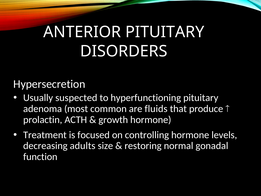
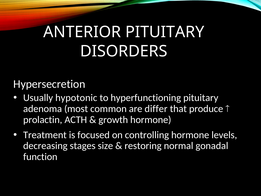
suspected: suspected -> hypotonic
fluids: fluids -> differ
adults: adults -> stages
